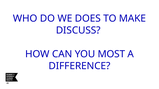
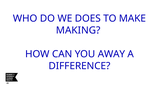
DISCUSS: DISCUSS -> MAKING
MOST: MOST -> AWAY
